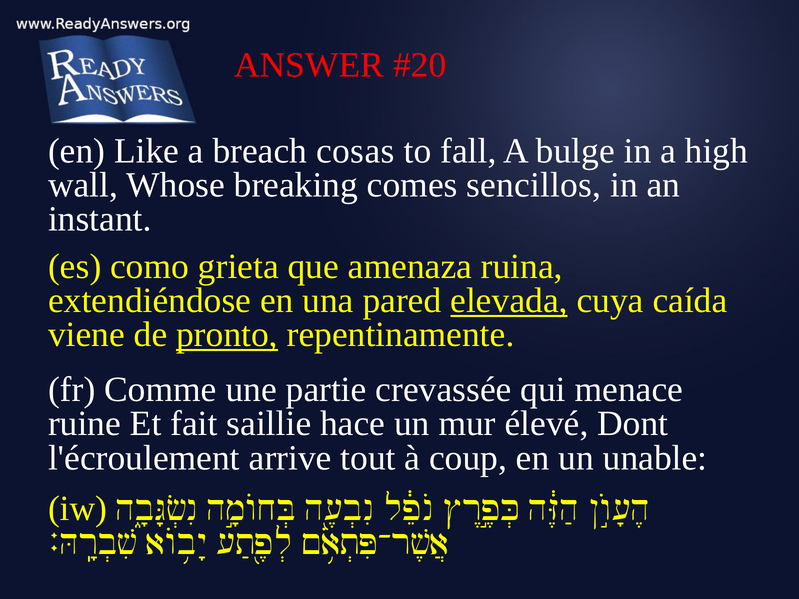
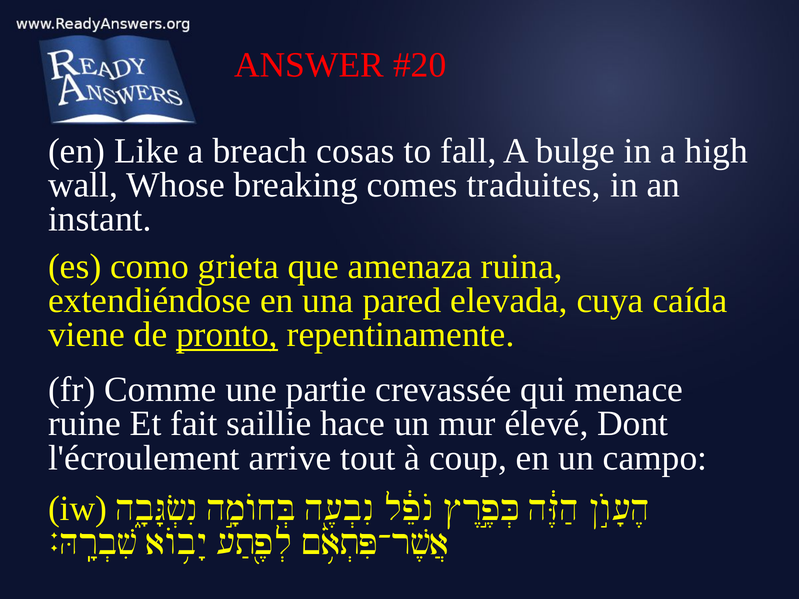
sencillos: sencillos -> traduites
elevada underline: present -> none
unable: unable -> campo
